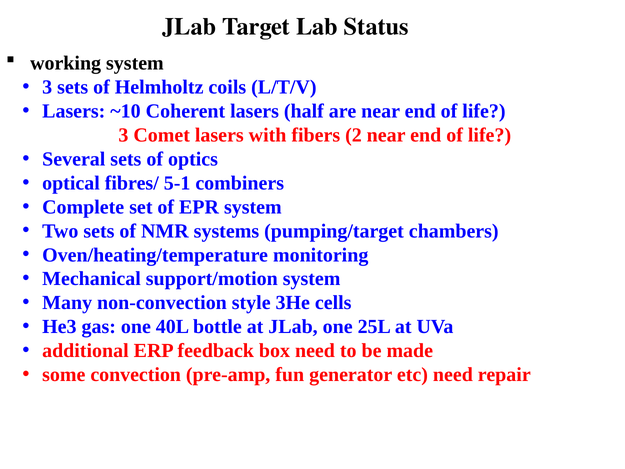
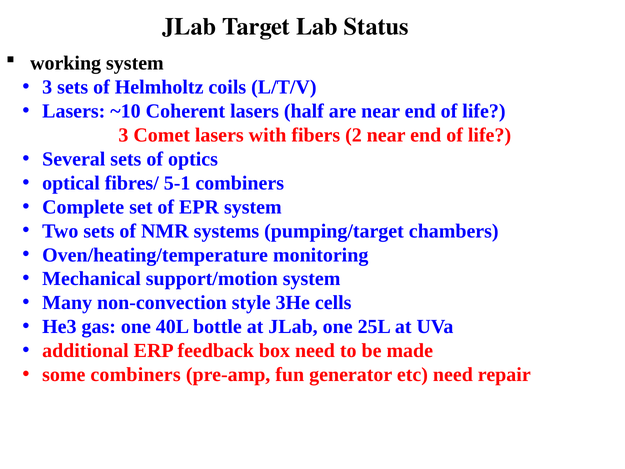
some convection: convection -> combiners
